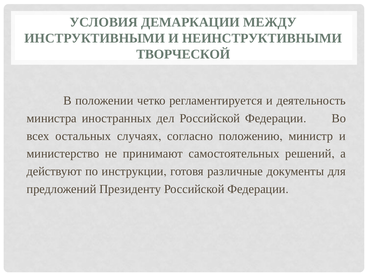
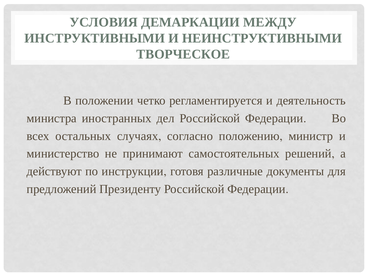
ТВОРЧЕСКОЙ: ТВОРЧЕСКОЙ -> ТВОРЧЕСКОЕ
